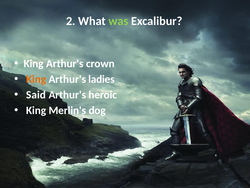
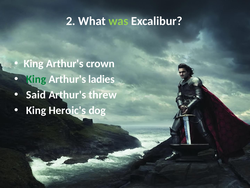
King at (36, 79) colour: orange -> green
heroic: heroic -> threw
Merlin's: Merlin's -> Heroic's
